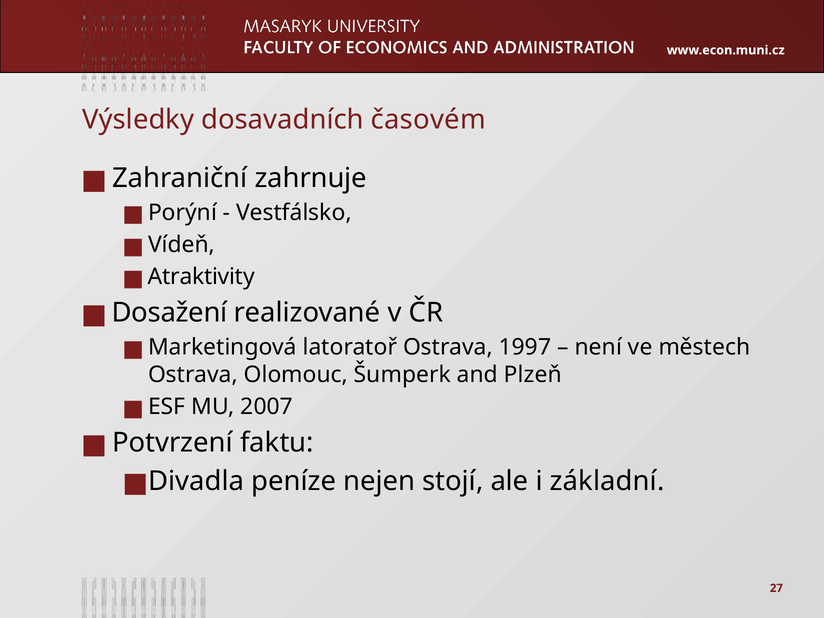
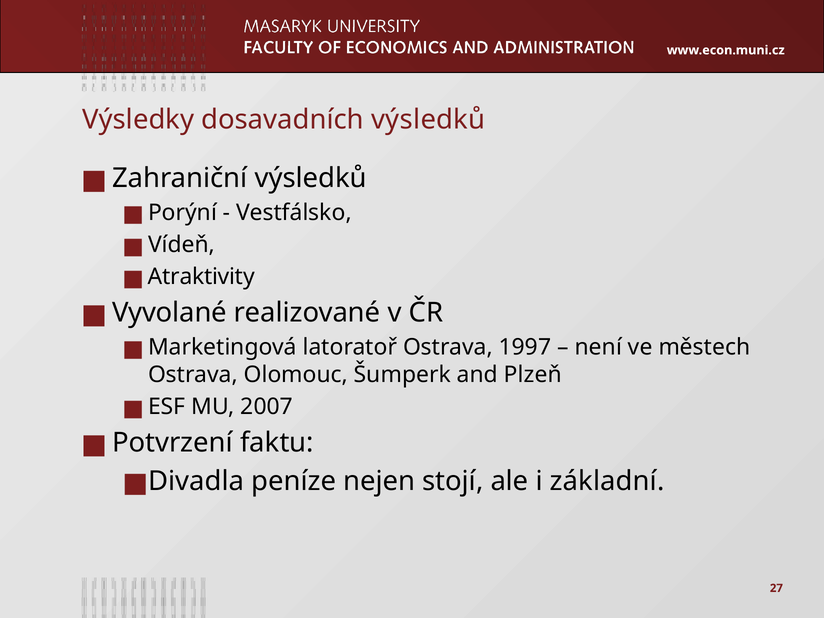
dosavadních časovém: časovém -> výsledků
Zahraniční zahrnuje: zahrnuje -> výsledků
Dosažení: Dosažení -> Vyvolané
